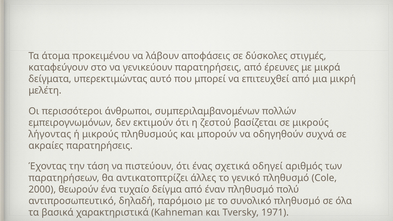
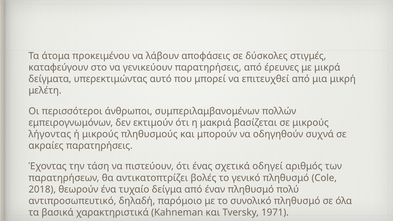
ζεστού: ζεστού -> μακριά
άλλες: άλλες -> βολές
2000: 2000 -> 2018
